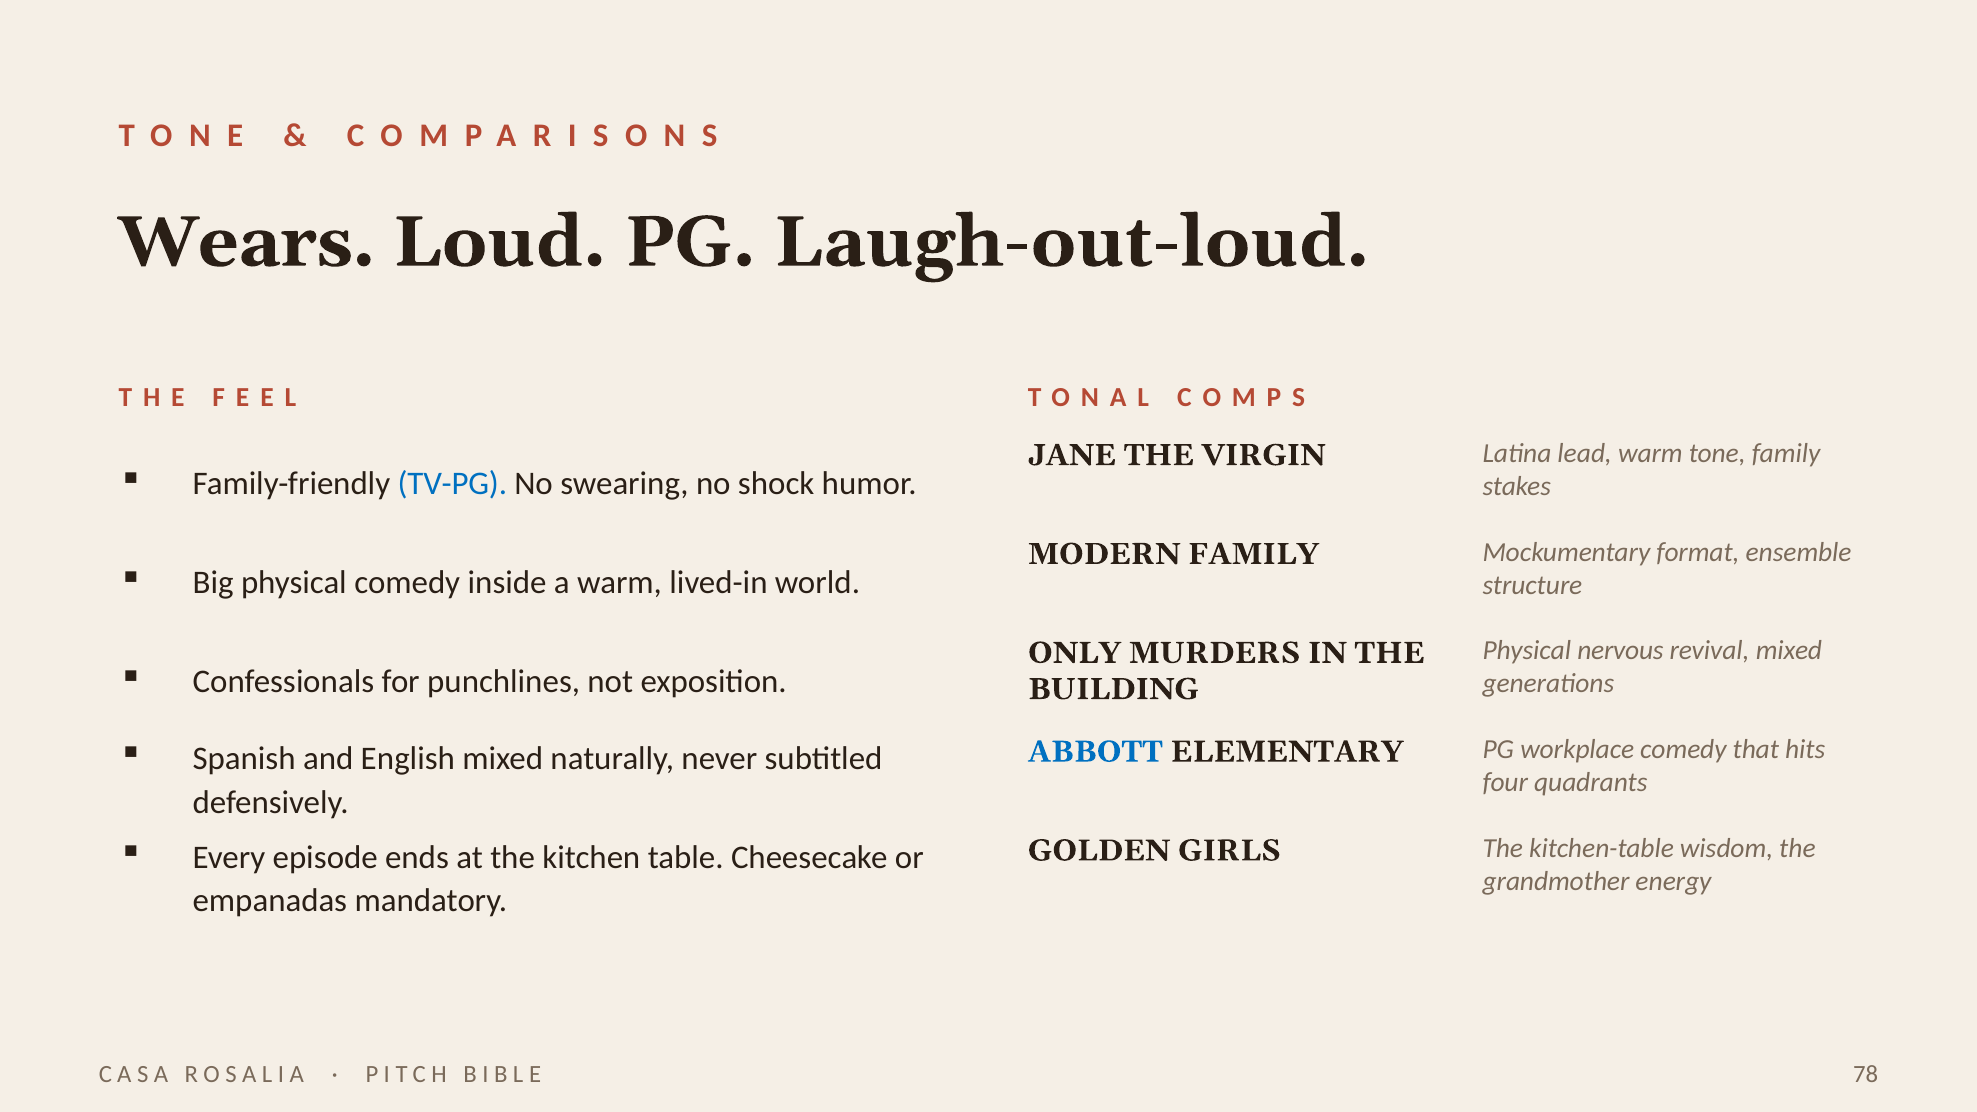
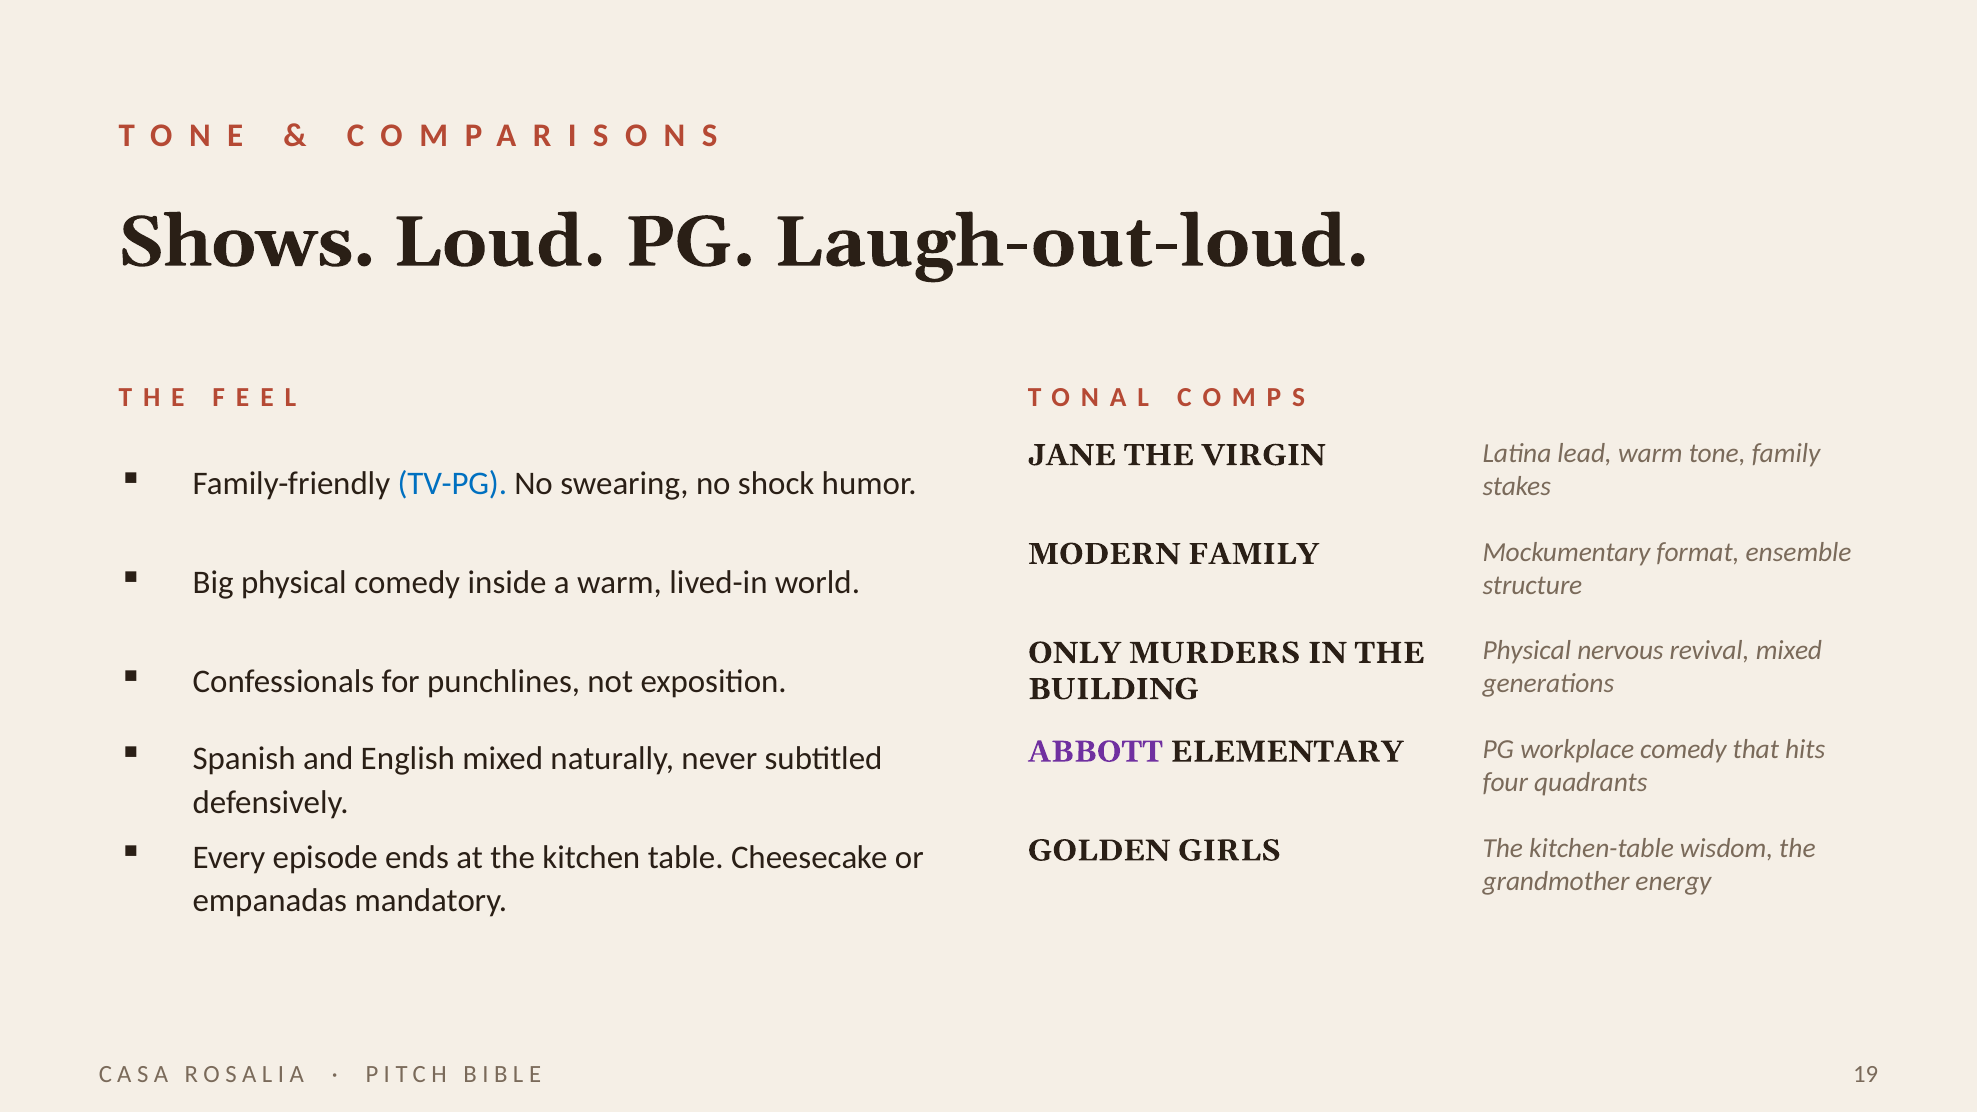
Wears: Wears -> Shows
ABBOTT colour: blue -> purple
78: 78 -> 19
